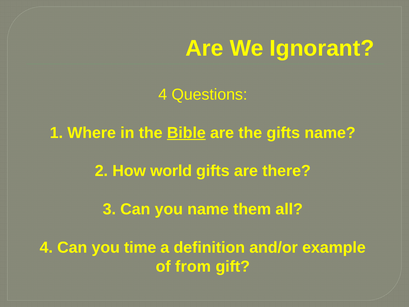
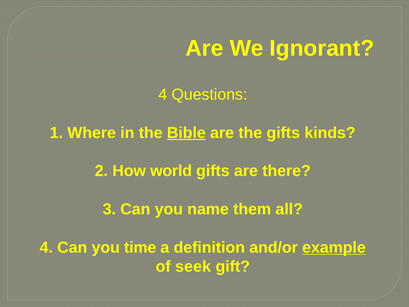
gifts name: name -> kinds
example underline: none -> present
from: from -> seek
